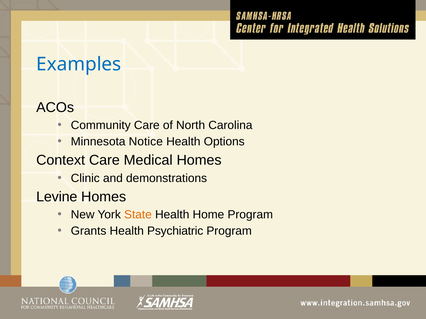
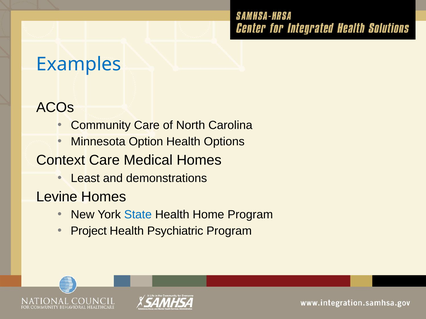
Notice: Notice -> Option
Clinic: Clinic -> Least
State colour: orange -> blue
Grants: Grants -> Project
